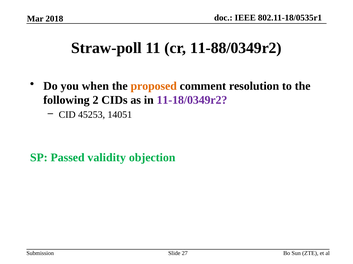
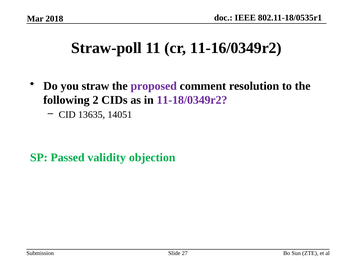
11-88/0349r2: 11-88/0349r2 -> 11-16/0349r2
when: when -> straw
proposed colour: orange -> purple
45253: 45253 -> 13635
